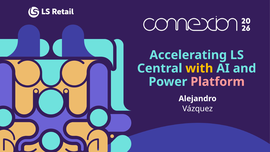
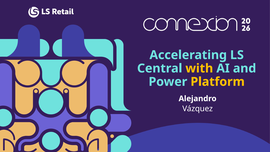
Platform colour: pink -> yellow
